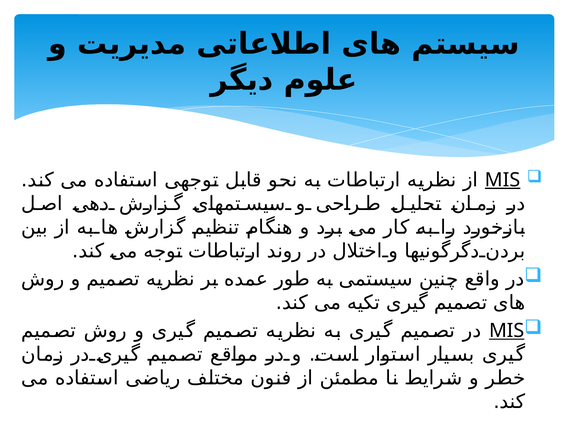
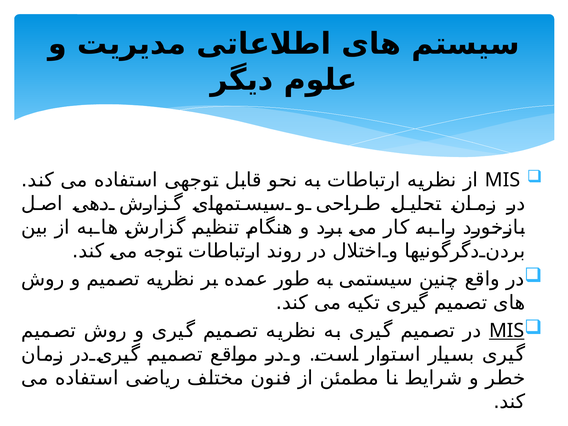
MIS at (503, 180) underline: present -> none
